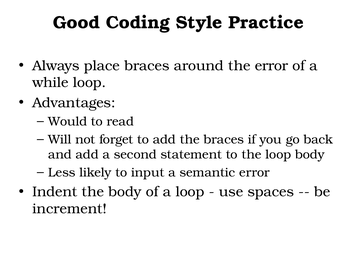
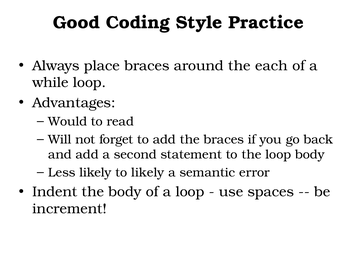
the error: error -> each
to input: input -> likely
